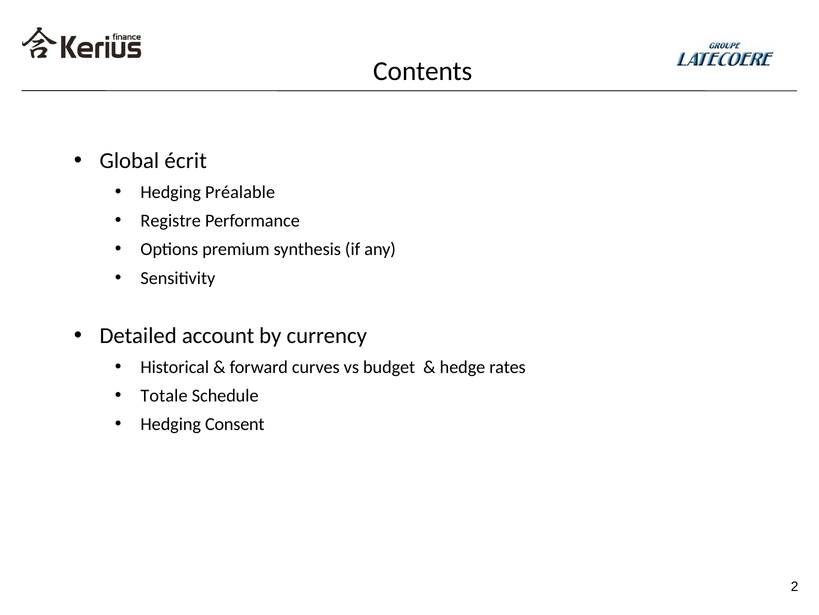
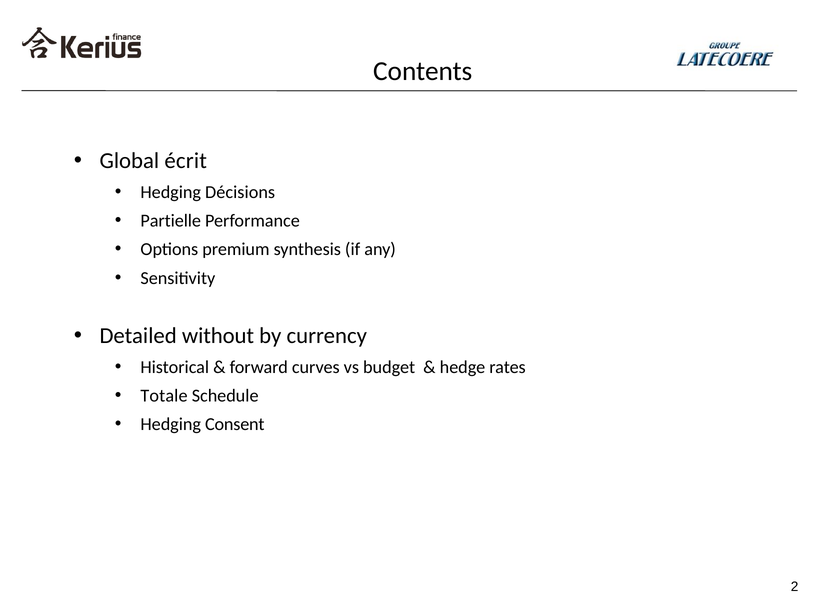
Préalable: Préalable -> Décisions
Registre: Registre -> Partielle
account: account -> without
